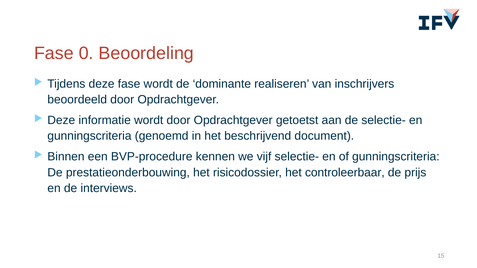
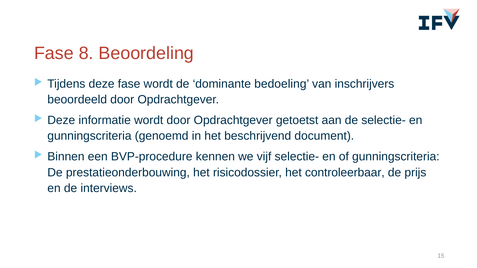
0: 0 -> 8
realiseren: realiseren -> bedoeling
